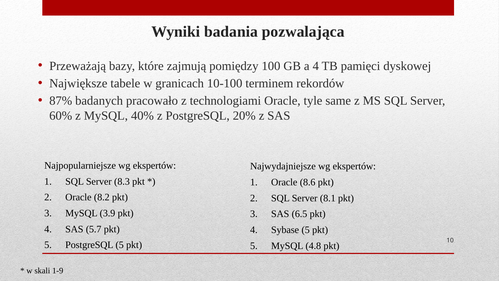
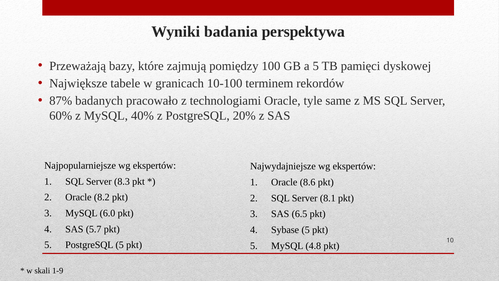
pozwalająca: pozwalająca -> perspektywa
a 4: 4 -> 5
3.9: 3.9 -> 6.0
